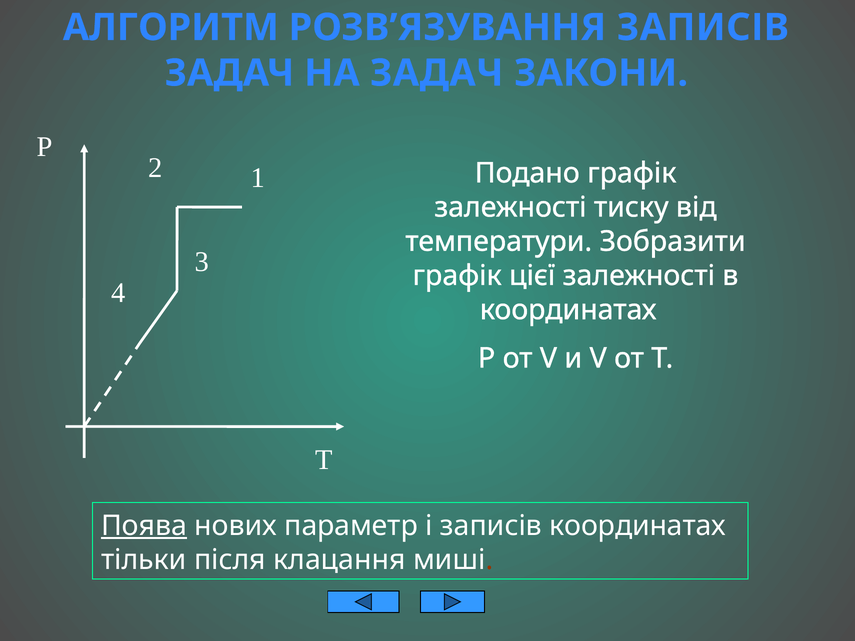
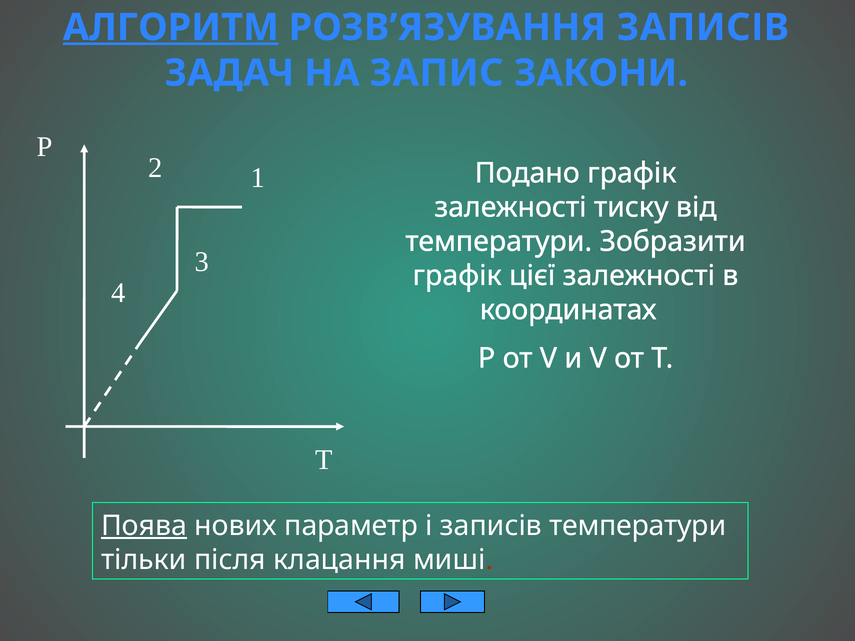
АЛГОРИТМ underline: none -> present
НА ЗАДАЧ: ЗАДАЧ -> ЗАПИС
записів координатах: координатах -> температури
